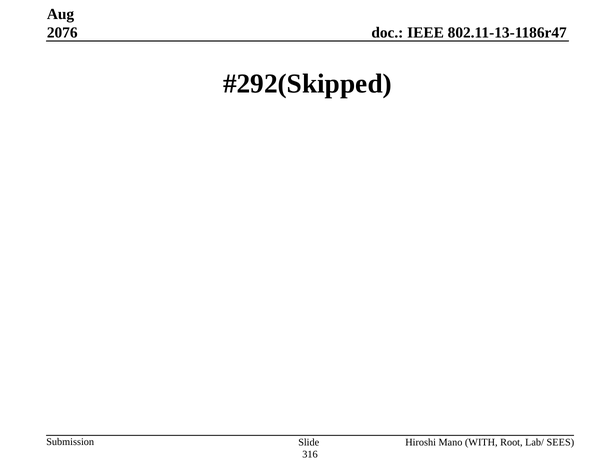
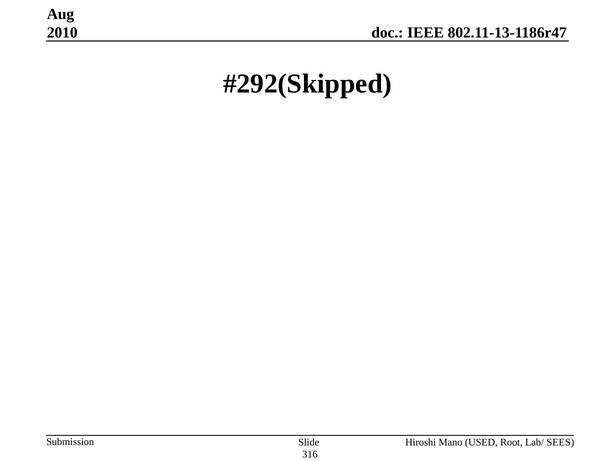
2076: 2076 -> 2010
WITH: WITH -> USED
